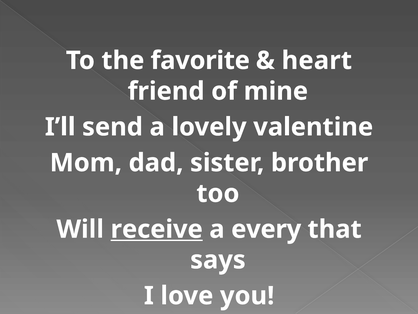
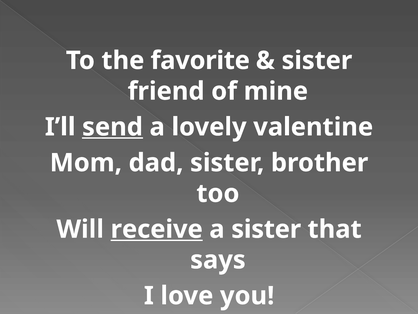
heart at (317, 60): heart -> sister
send underline: none -> present
a every: every -> sister
